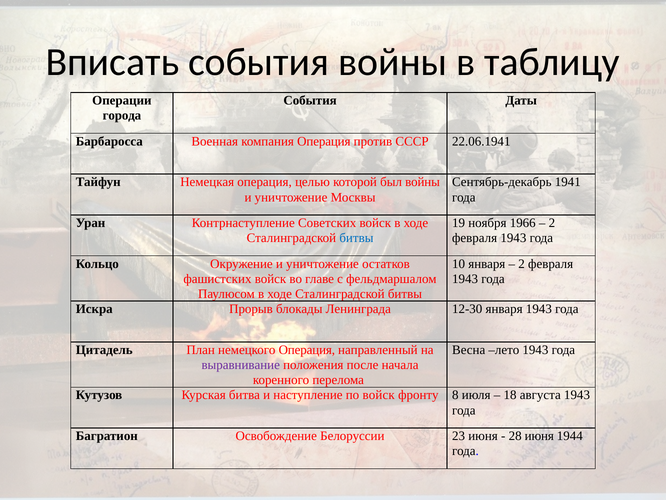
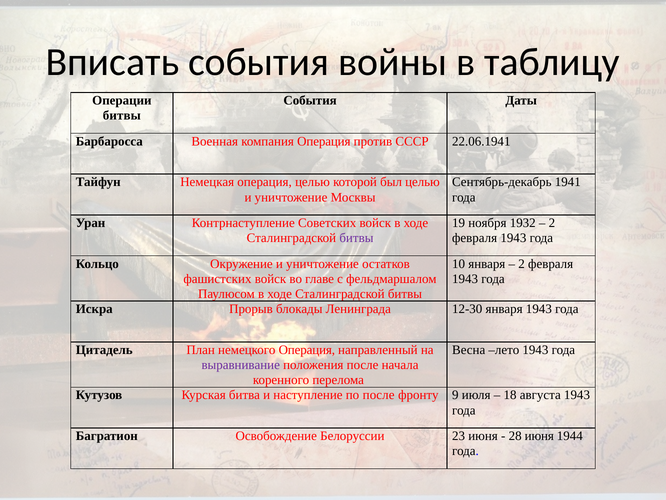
города at (122, 116): города -> битвы
был войны: войны -> целью
1966: 1966 -> 1932
битвы at (356, 238) colour: blue -> purple
по войск: войск -> после
8: 8 -> 9
